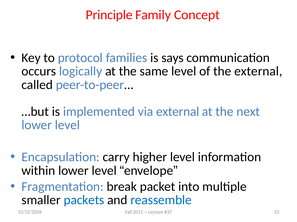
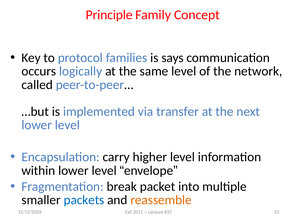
the external: external -> network
via external: external -> transfer
reassemble colour: blue -> orange
